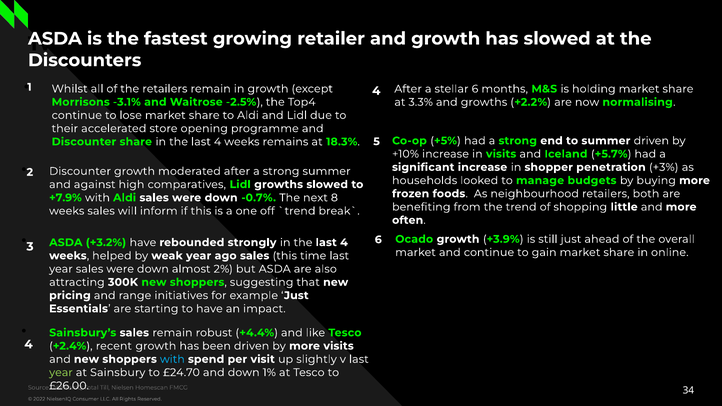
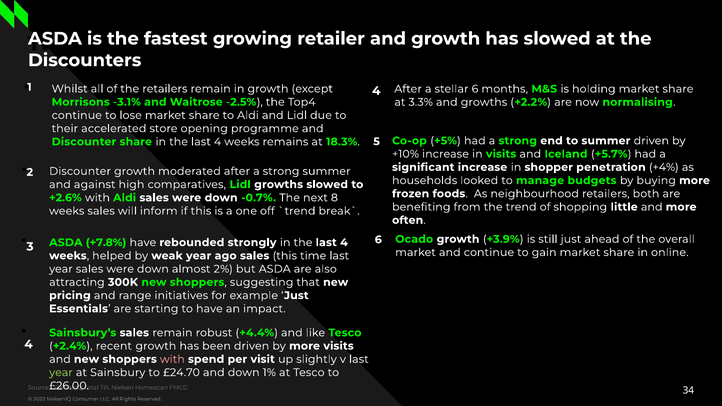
+3%: +3% -> +4%
+7.9%: +7.9% -> +2.6%
+3.2%: +3.2% -> +7.8%
with at (172, 359) colour: light blue -> pink
